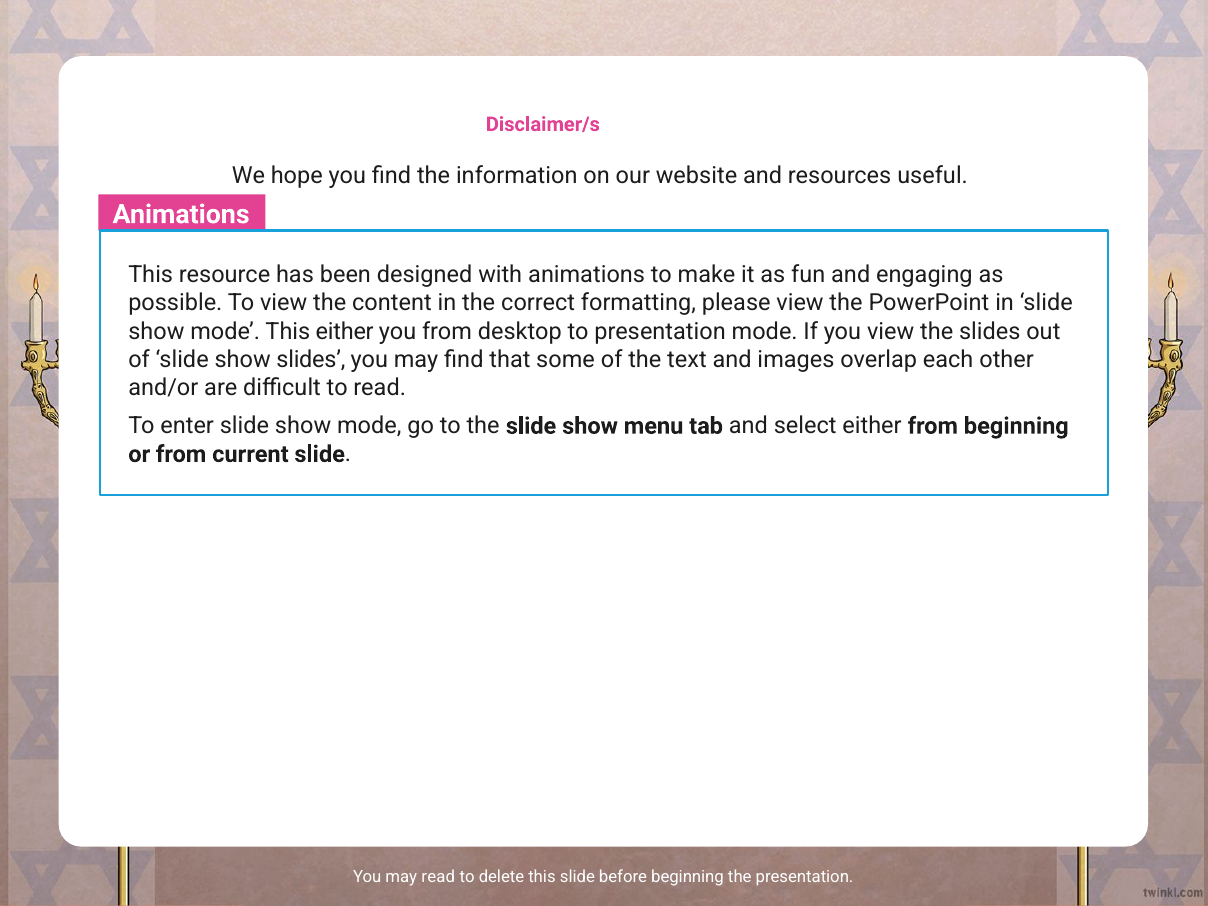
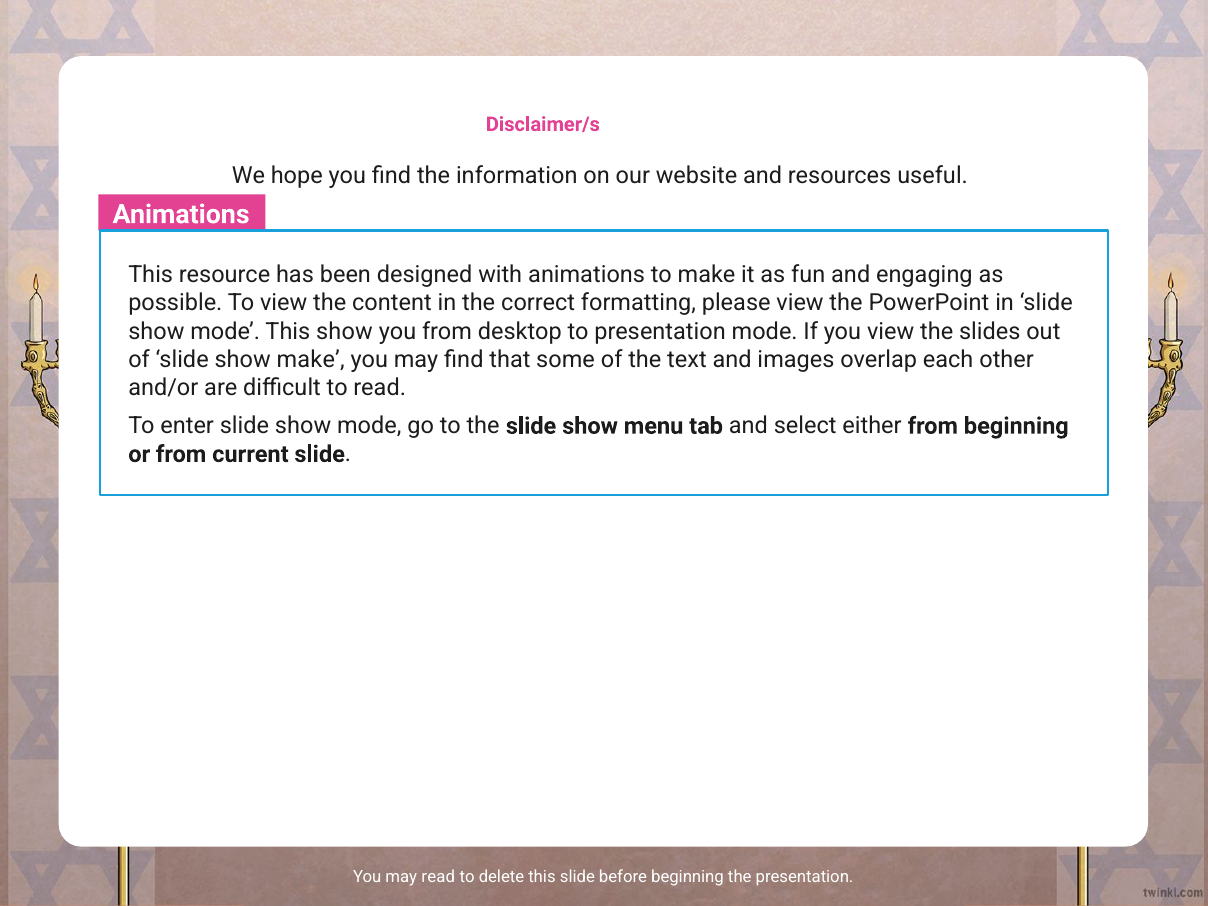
This either: either -> show
show slides: slides -> make
